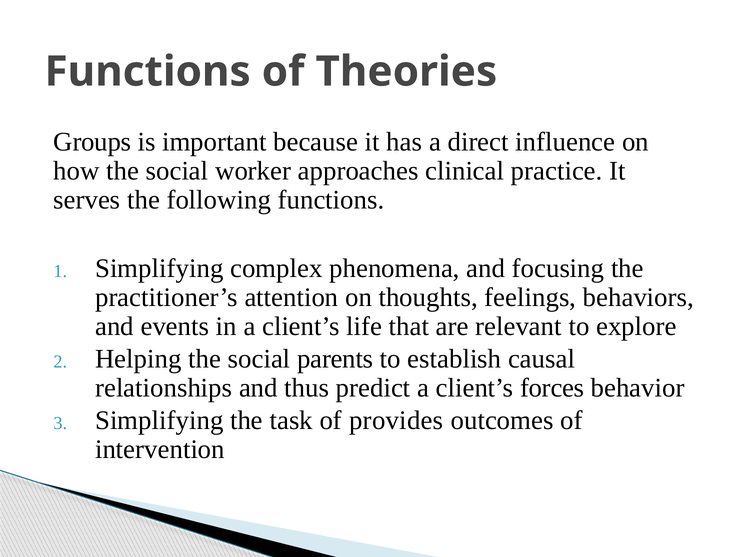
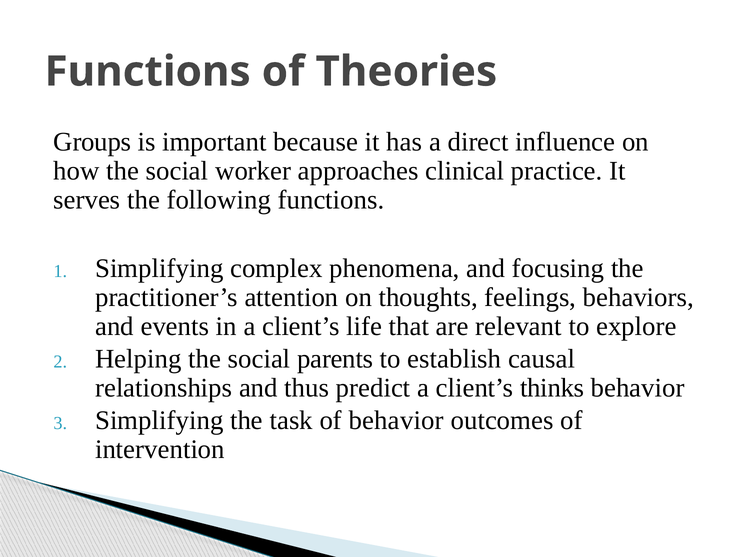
forces: forces -> thinks
of provides: provides -> behavior
